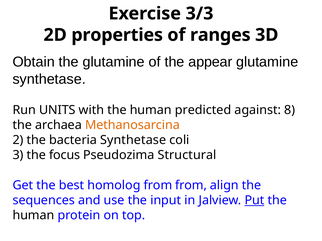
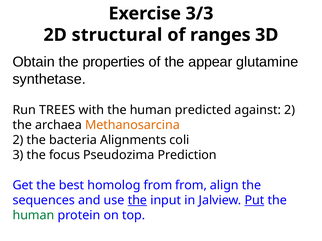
properties: properties -> structural
the glutamine: glutamine -> properties
UNITS: UNITS -> TREES
against 8: 8 -> 2
bacteria Synthetase: Synthetase -> Alignments
Structural: Structural -> Prediction
the at (137, 201) underline: none -> present
human at (33, 216) colour: black -> green
